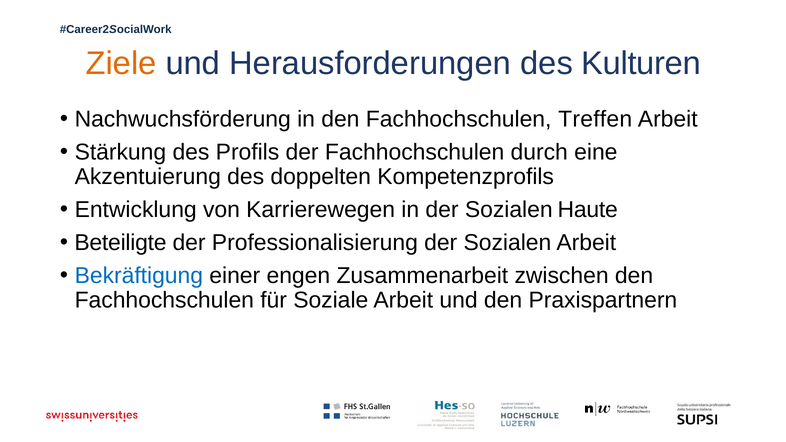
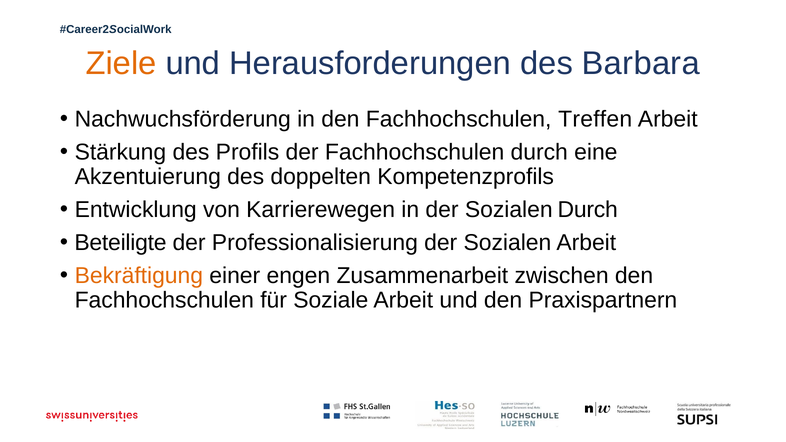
Kulturen: Kulturen -> Barbara
Sozialen Haute: Haute -> Durch
Bekräftigung colour: blue -> orange
